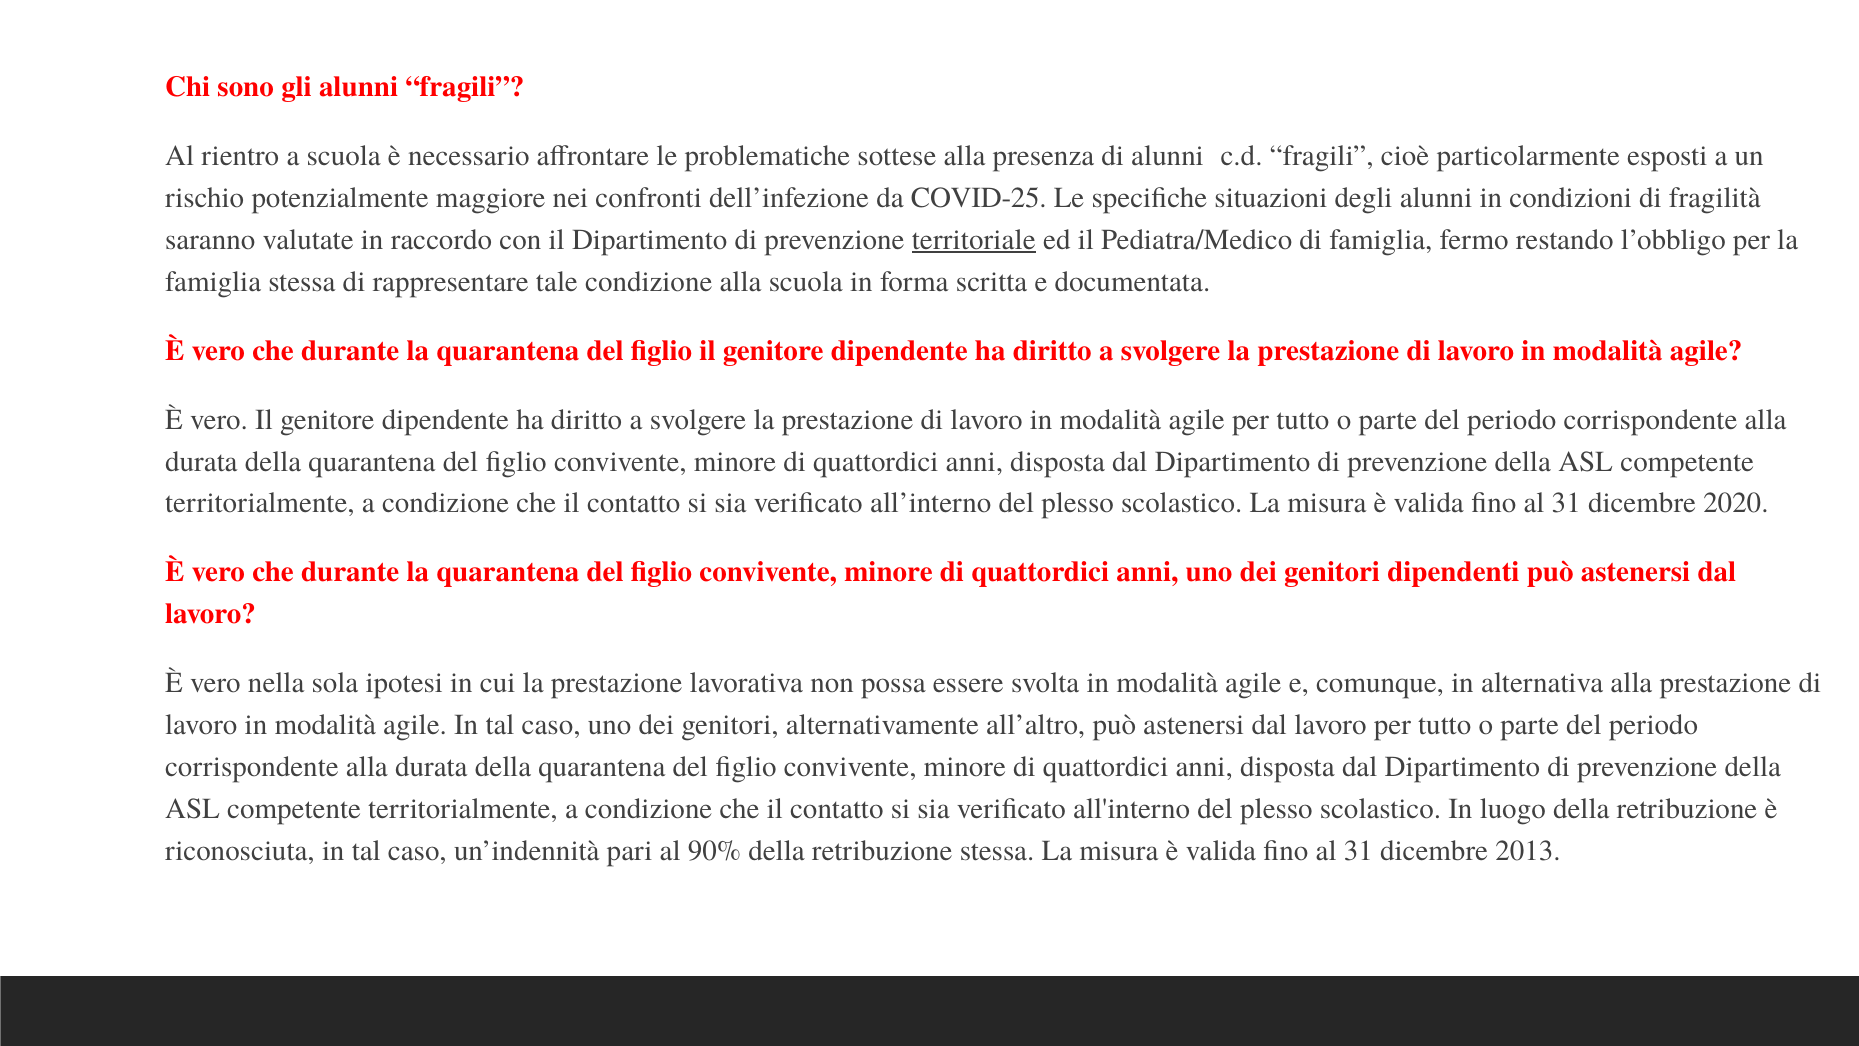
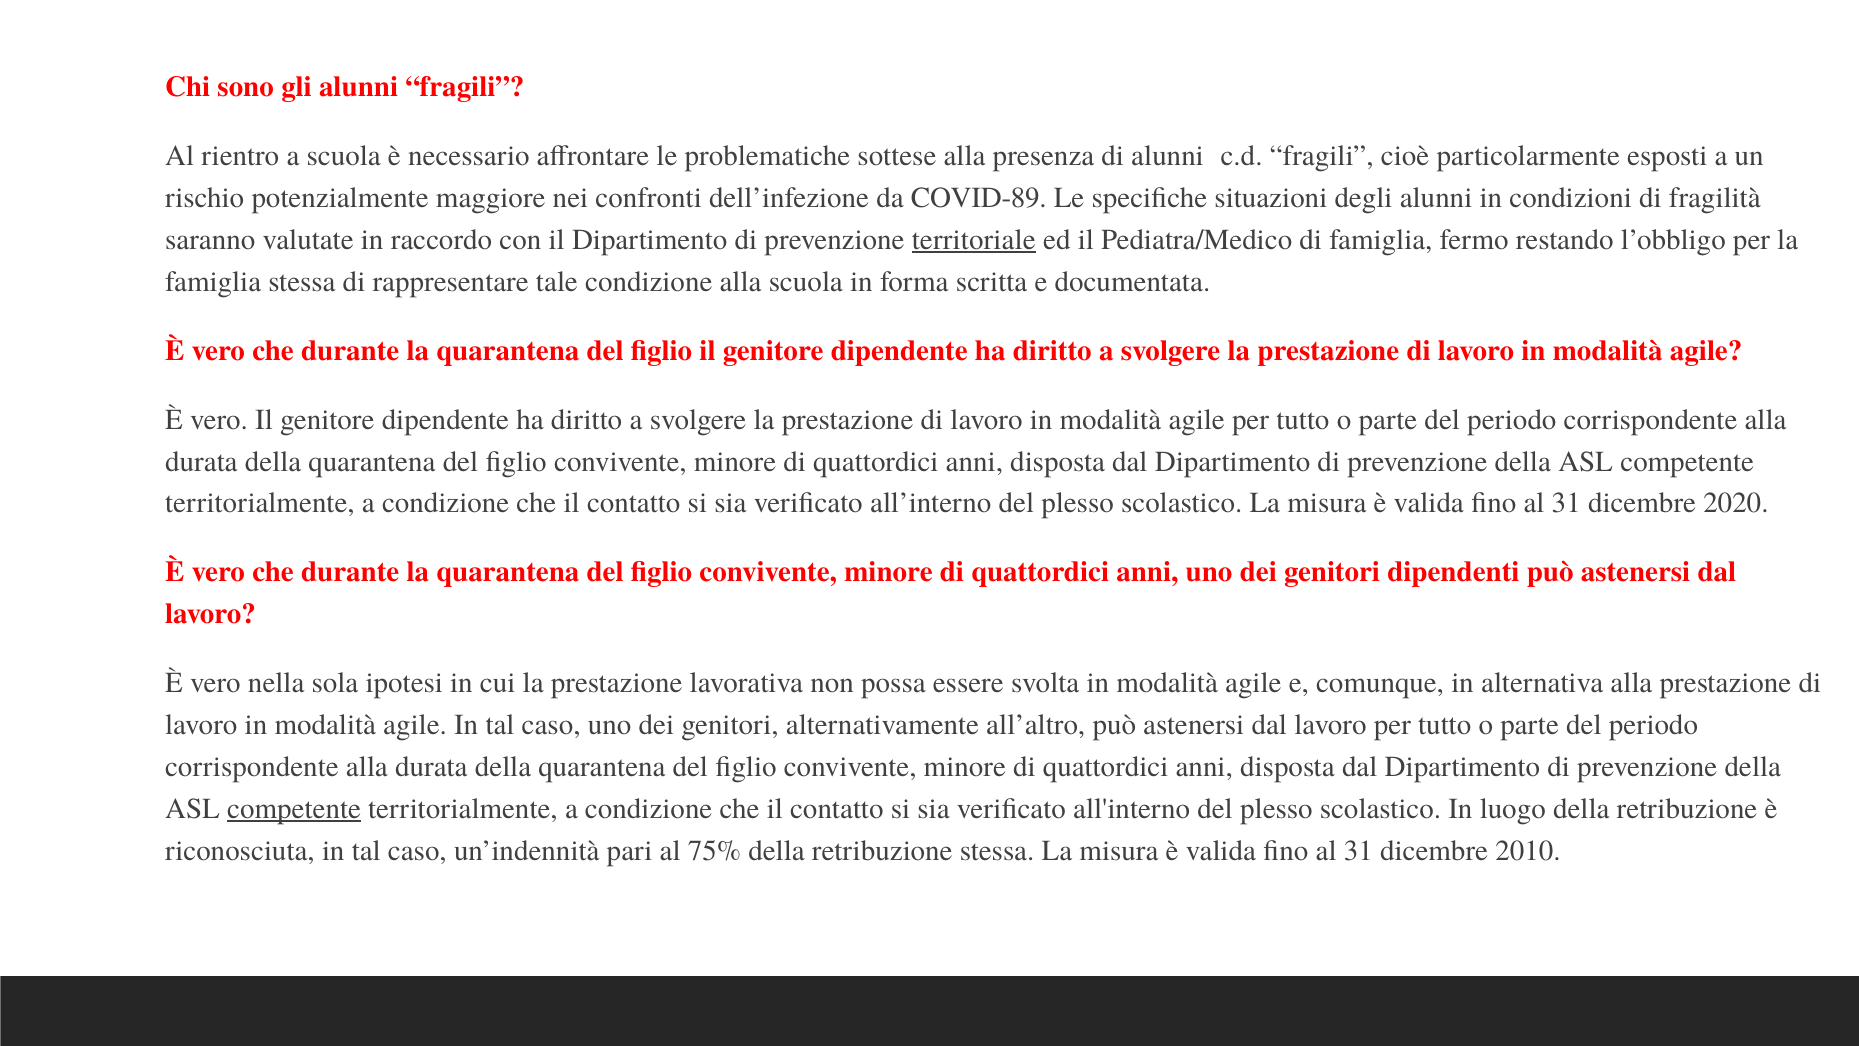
COVID-25: COVID-25 -> COVID-89
competente at (294, 808) underline: none -> present
90%: 90% -> 75%
2013: 2013 -> 2010
